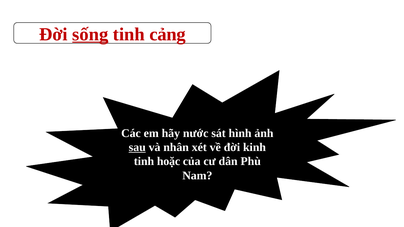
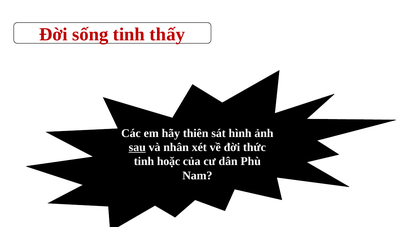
sống underline: present -> none
cảng: cảng -> thấy
nước: nước -> thiên
kinh: kinh -> thức
